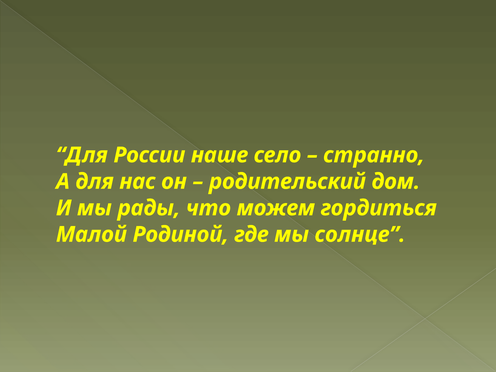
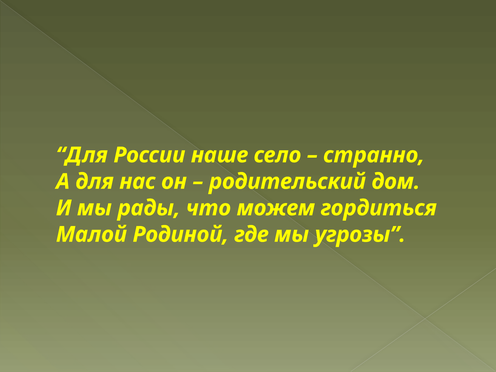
солнце: солнце -> угрозы
